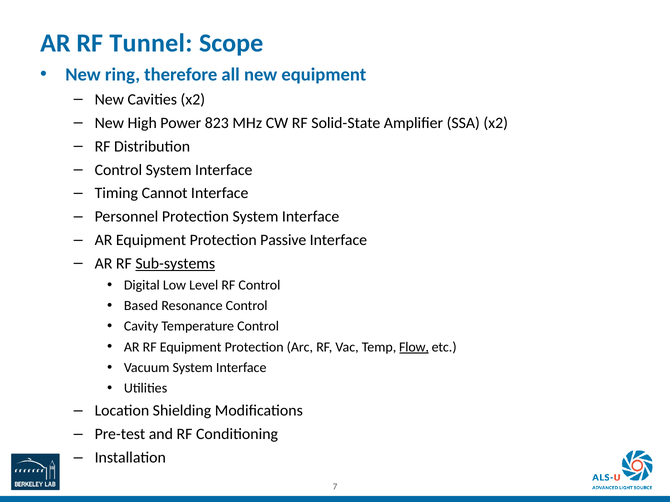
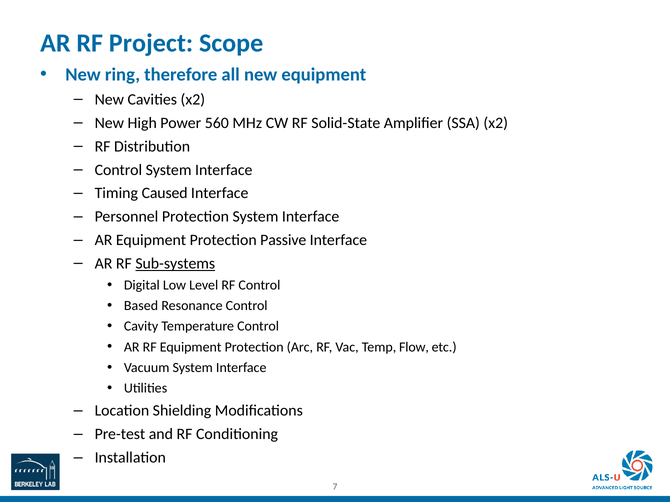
Tunnel: Tunnel -> Project
823: 823 -> 560
Cannot: Cannot -> Caused
Flow underline: present -> none
